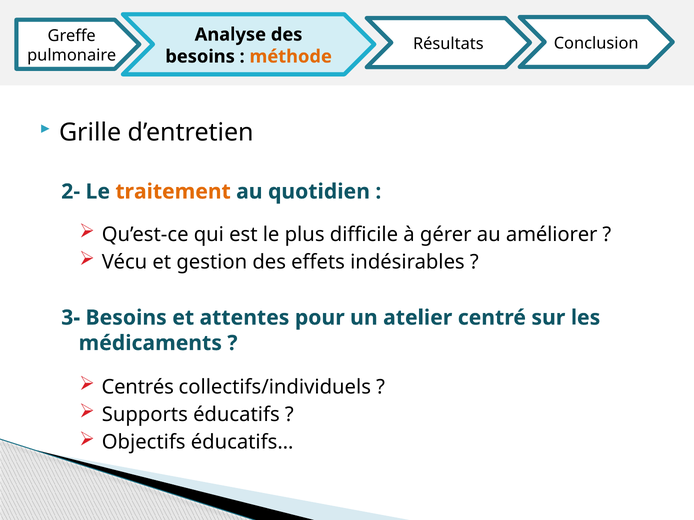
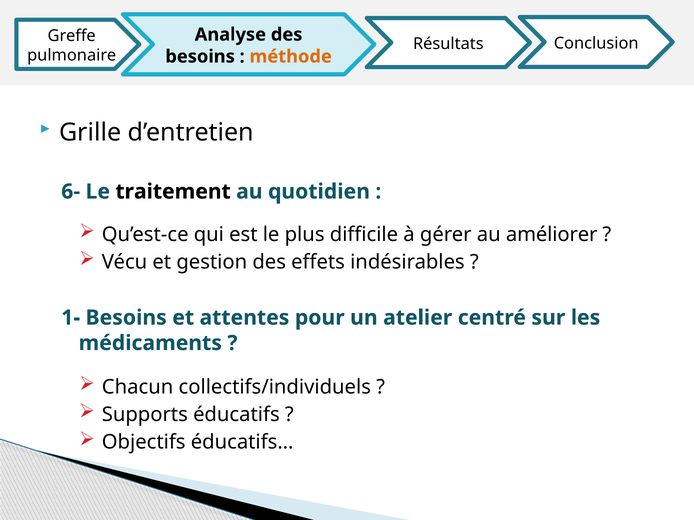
2-: 2- -> 6-
traitement colour: orange -> black
3-: 3- -> 1-
Centrés: Centrés -> Chacun
